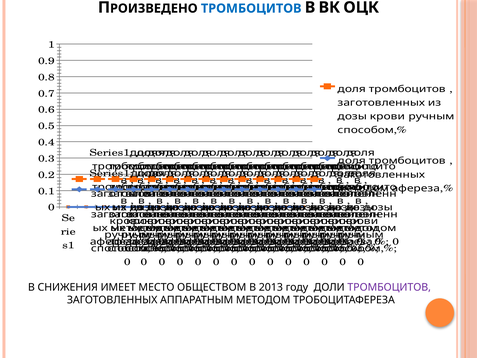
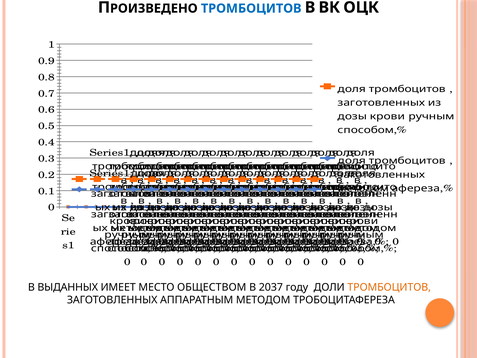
СНИЖЕНИЯ: СНИЖЕНИЯ -> ВЫДАННЫХ
2013: 2013 -> 2037
ТРОМБОЦИТОВ at (389, 287) colour: purple -> orange
